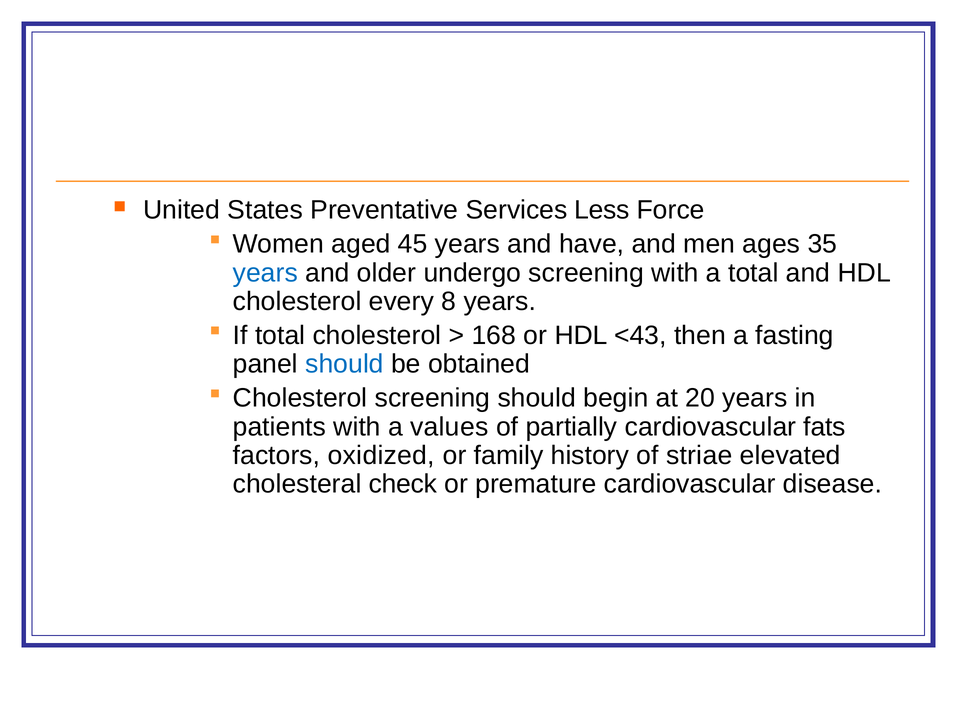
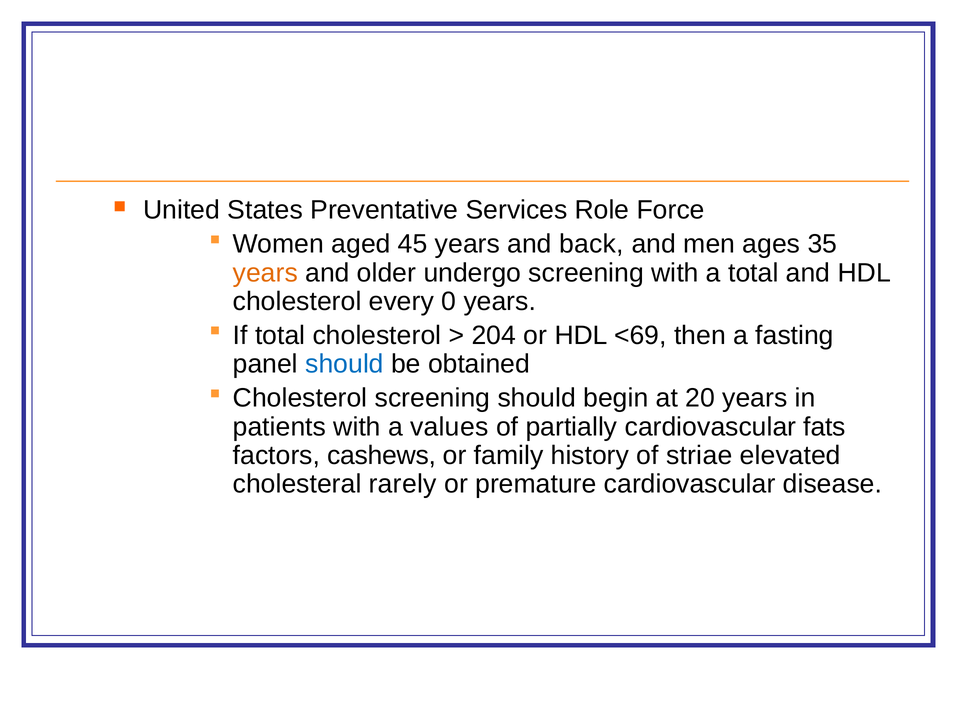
Less: Less -> Role
have: have -> back
years at (265, 273) colour: blue -> orange
8: 8 -> 0
168: 168 -> 204
<43: <43 -> <69
oxidized: oxidized -> cashews
check: check -> rarely
